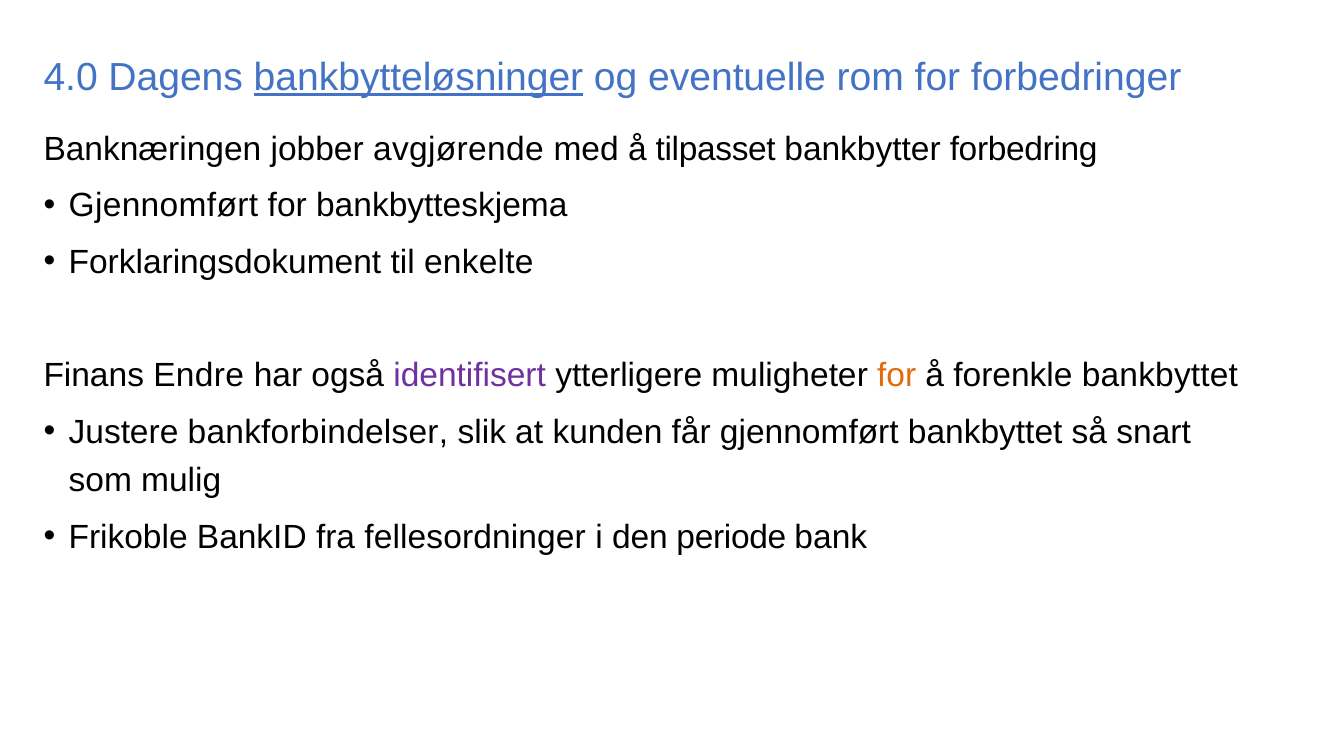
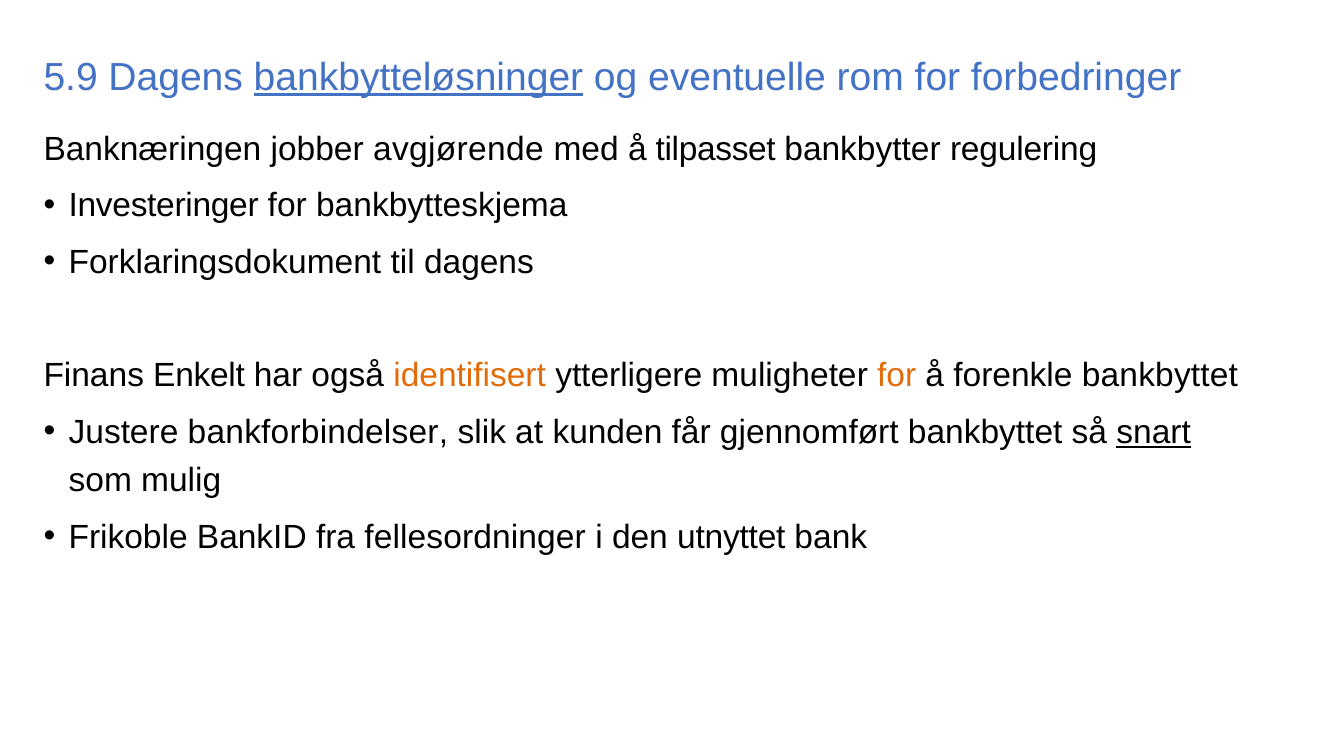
4.0: 4.0 -> 5.9
forbedring: forbedring -> regulering
Gjennomført at (163, 206): Gjennomført -> Investeringer
til enkelte: enkelte -> dagens
Endre: Endre -> Enkelt
identifisert colour: purple -> orange
snart underline: none -> present
periode: periode -> utnyttet
